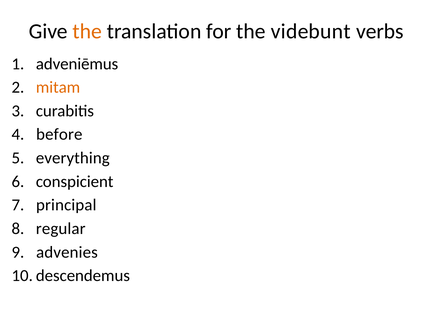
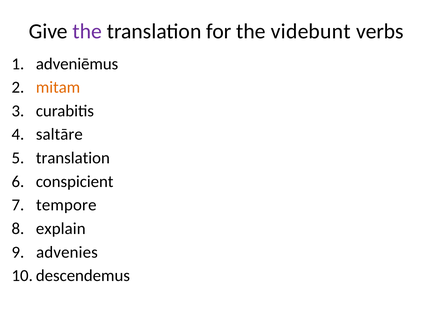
the at (87, 31) colour: orange -> purple
before: before -> saltāre
everything at (73, 158): everything -> translation
principal: principal -> tempore
regular: regular -> explain
